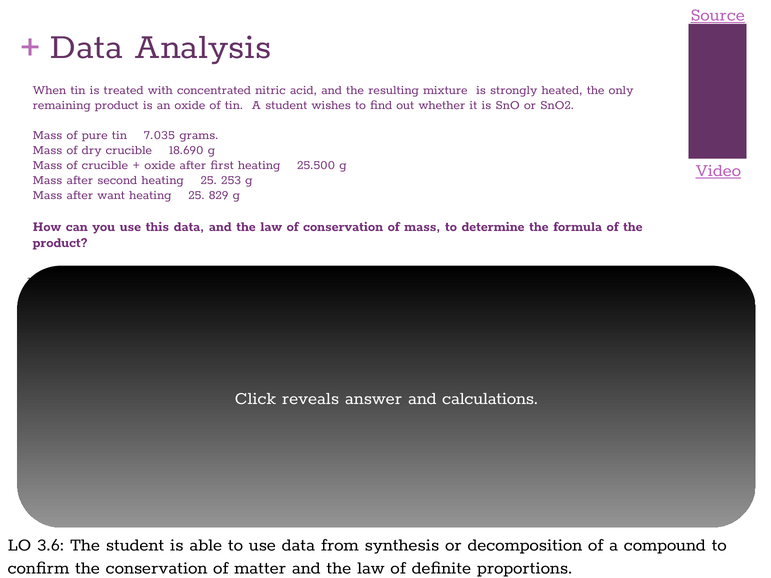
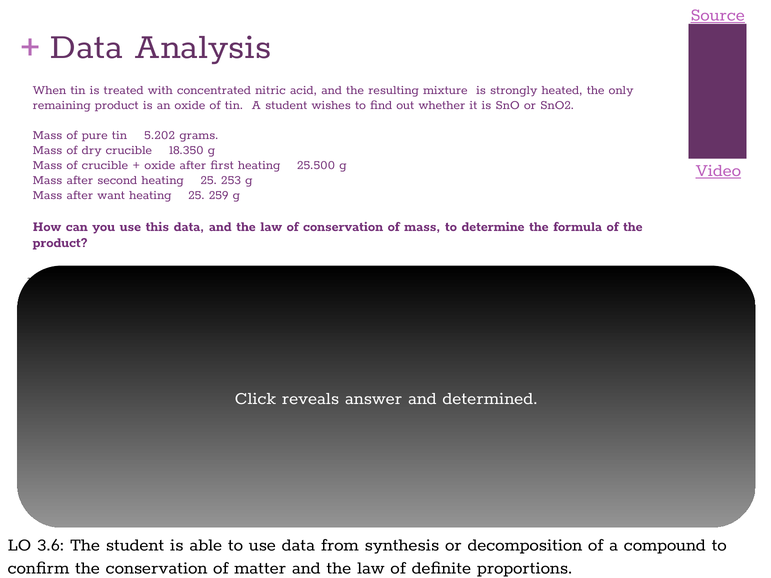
7.035: 7.035 -> 5.202
18.690: 18.690 -> 18.350
829: 829 -> 259
calculations: calculations -> determined
